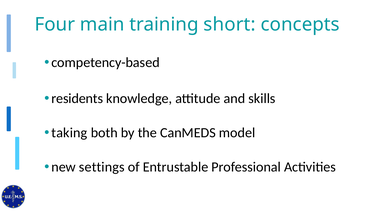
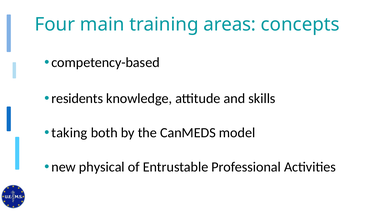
short: short -> areas
settings: settings -> physical
